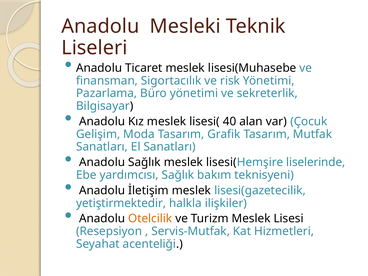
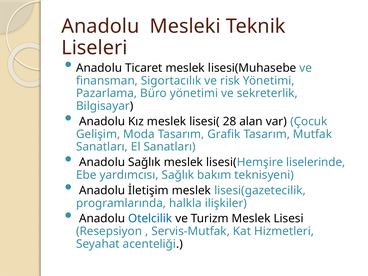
40: 40 -> 28
yetiştirmektedir: yetiştirmektedir -> programlarında
Otelcilik colour: orange -> blue
